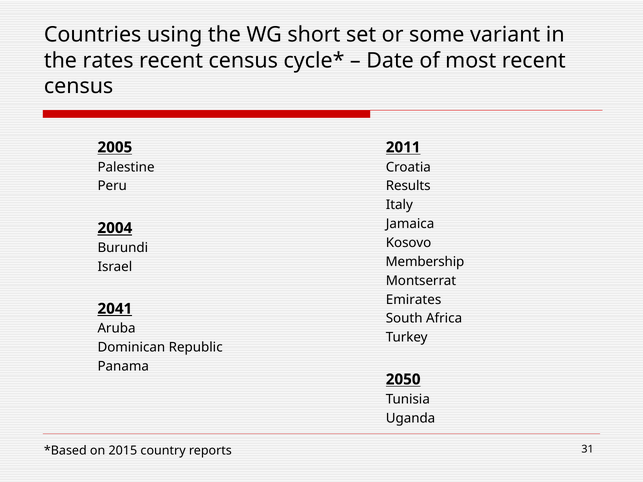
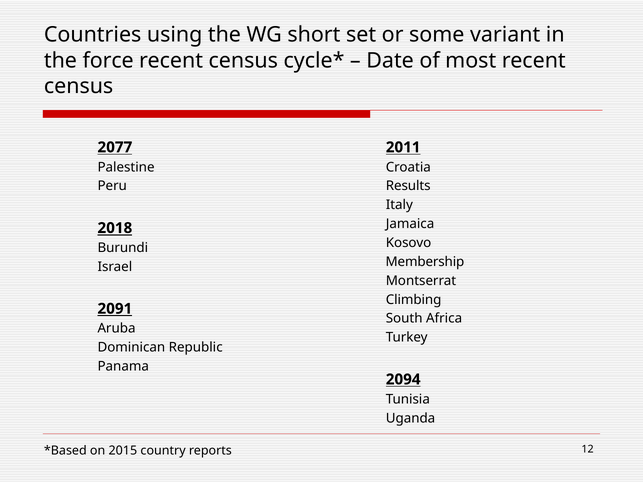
rates: rates -> force
2005: 2005 -> 2077
2004: 2004 -> 2018
Emirates: Emirates -> Climbing
2041: 2041 -> 2091
2050: 2050 -> 2094
31: 31 -> 12
